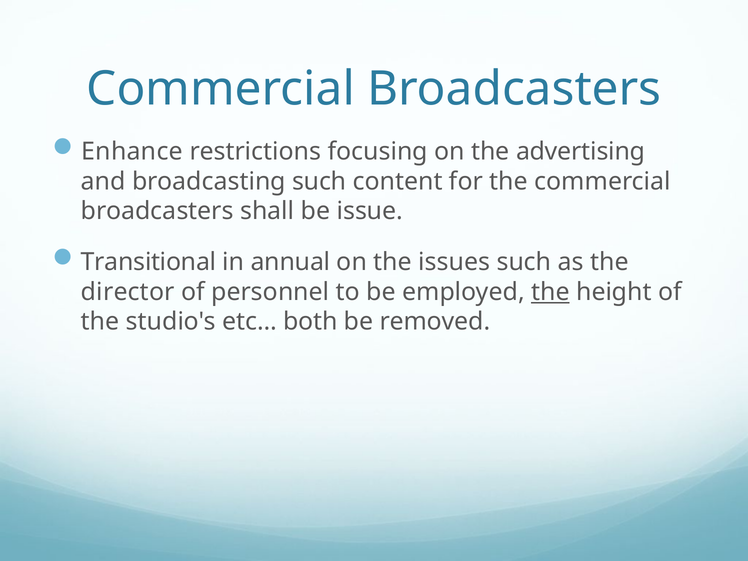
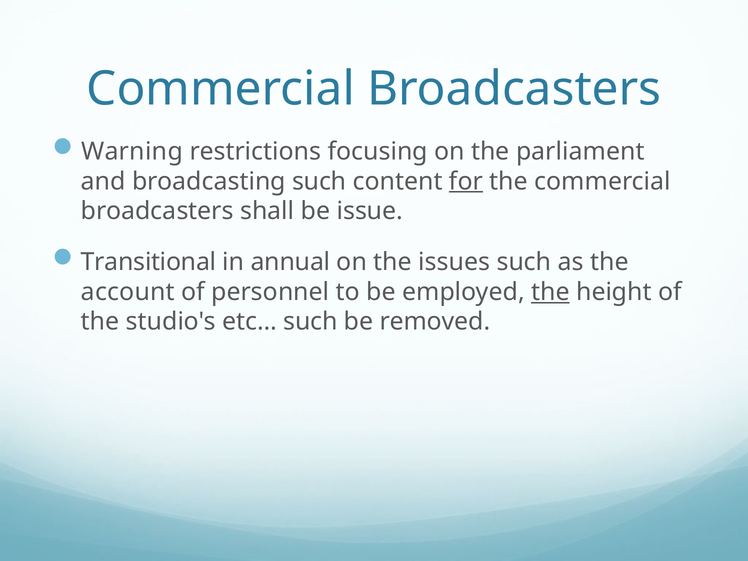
Enhance: Enhance -> Warning
advertising: advertising -> parliament
for underline: none -> present
director: director -> account
etc… both: both -> such
